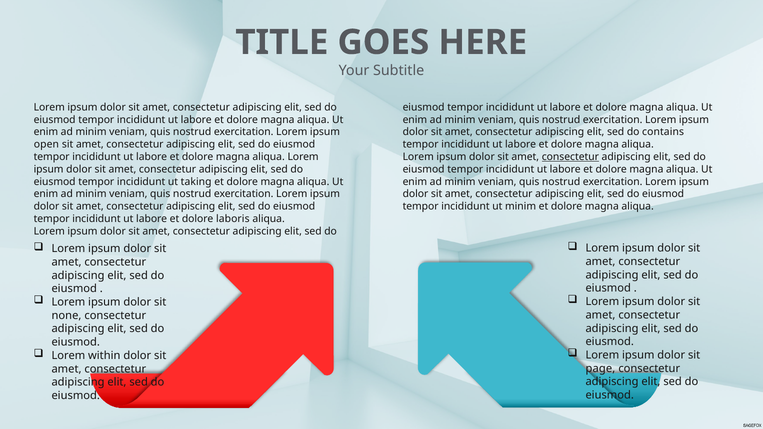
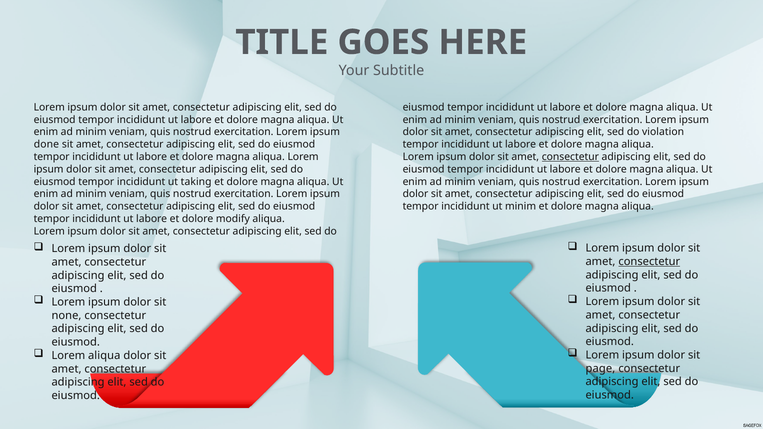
contains: contains -> violation
open: open -> done
laboris: laboris -> modify
consectetur at (649, 262) underline: none -> present
Lorem within: within -> aliqua
